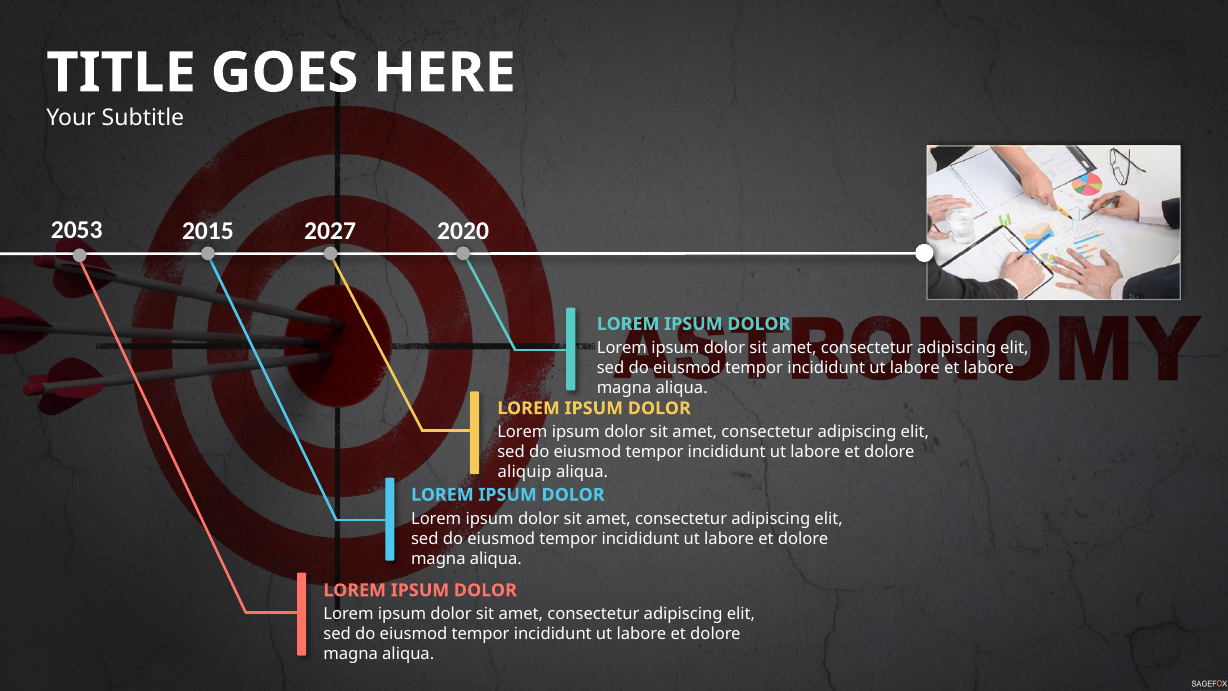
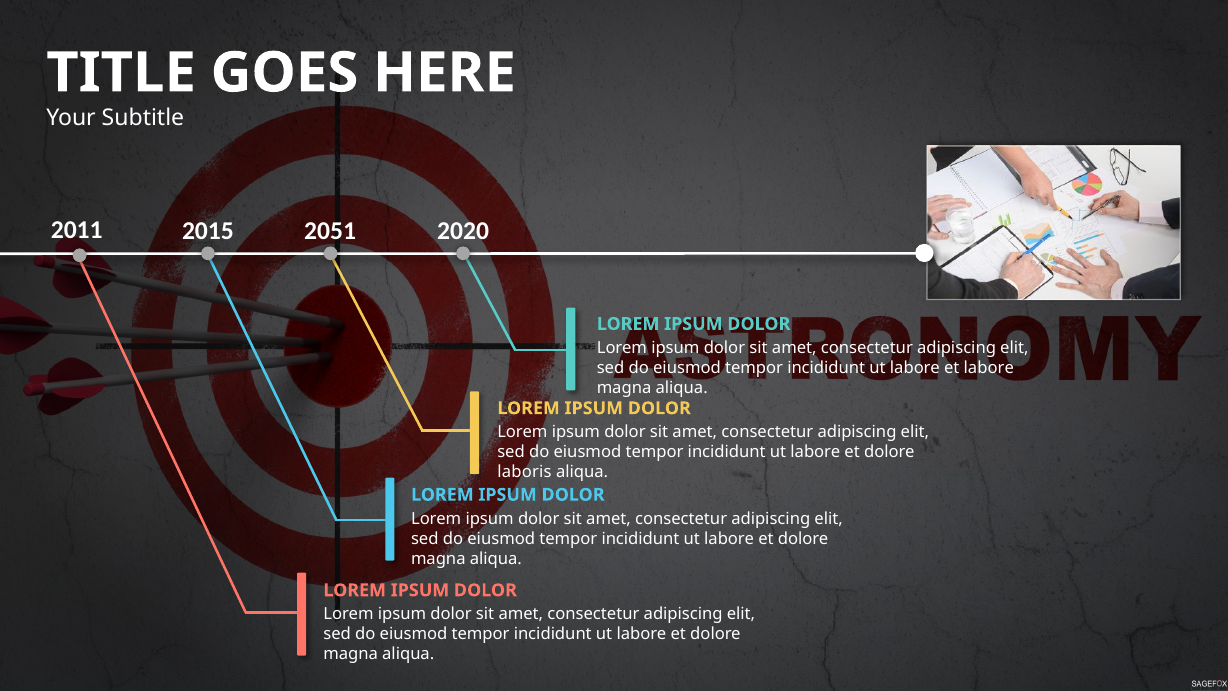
2053: 2053 -> 2011
2027: 2027 -> 2051
aliquip: aliquip -> laboris
